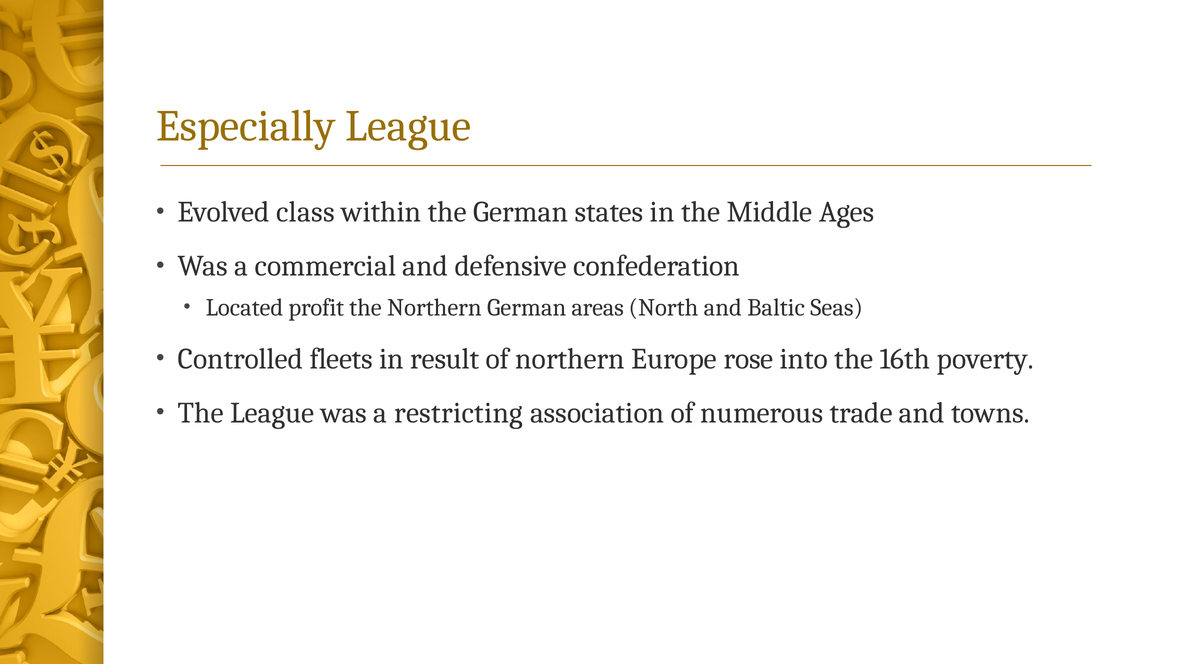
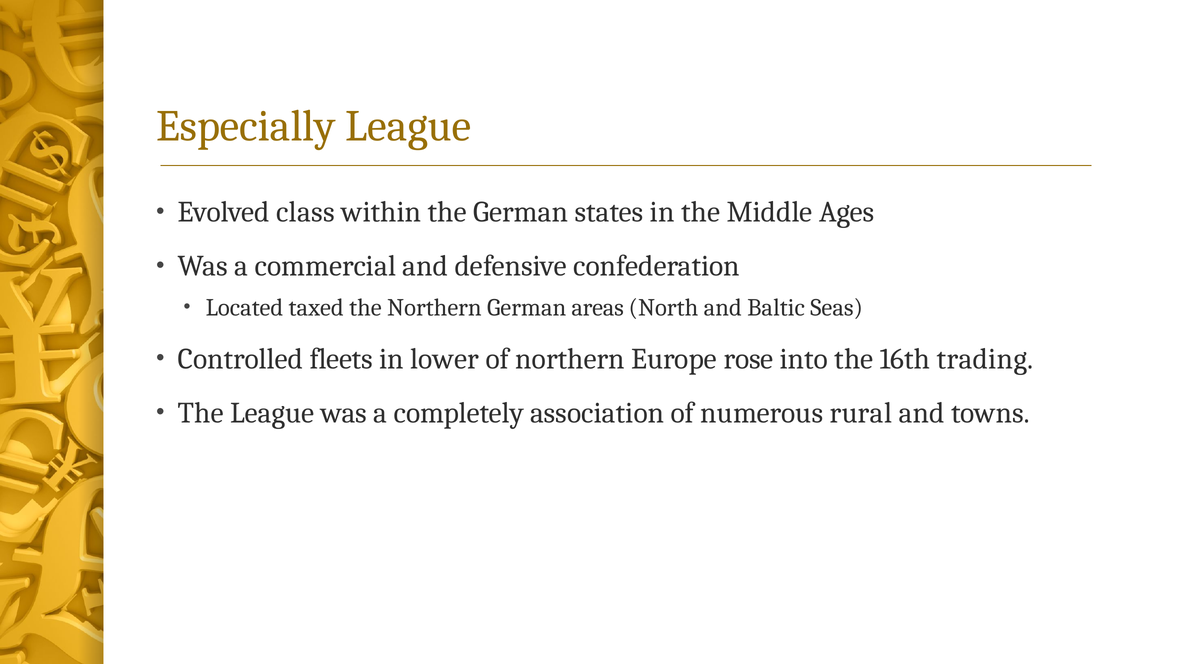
profit: profit -> taxed
result: result -> lower
poverty: poverty -> trading
restricting: restricting -> completely
trade: trade -> rural
